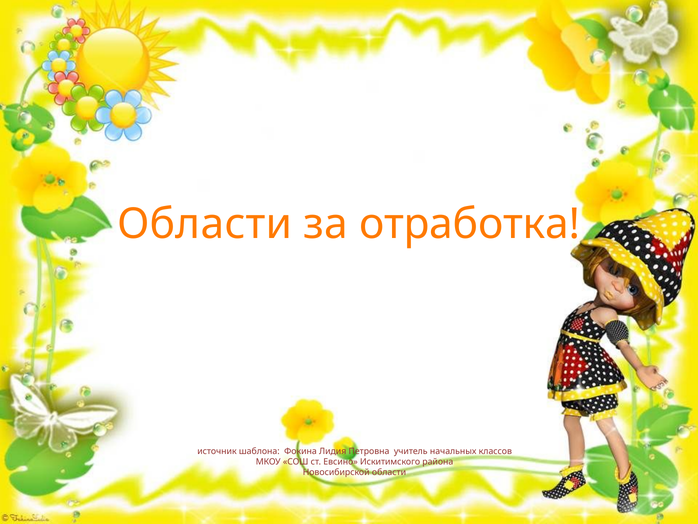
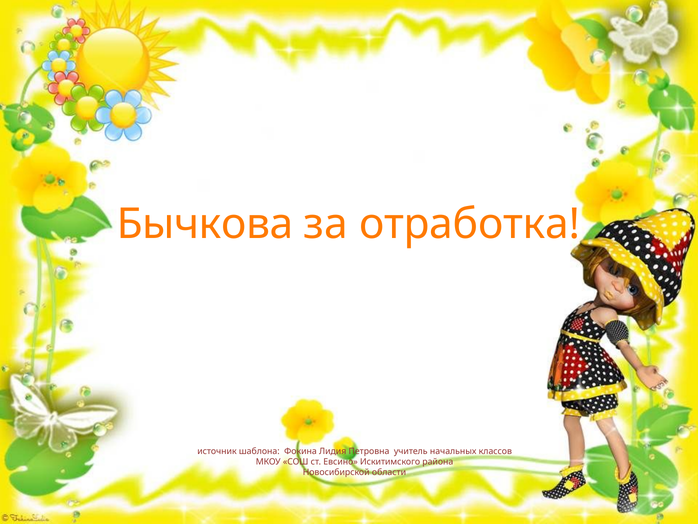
Области at (205, 224): Области -> Бычкова
